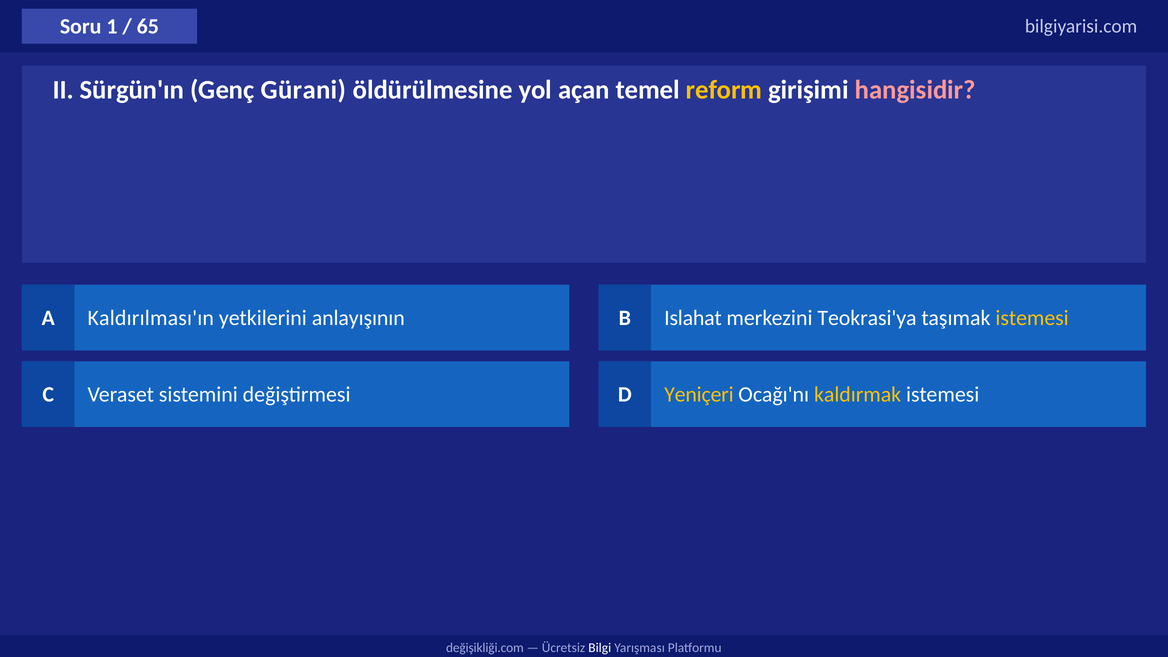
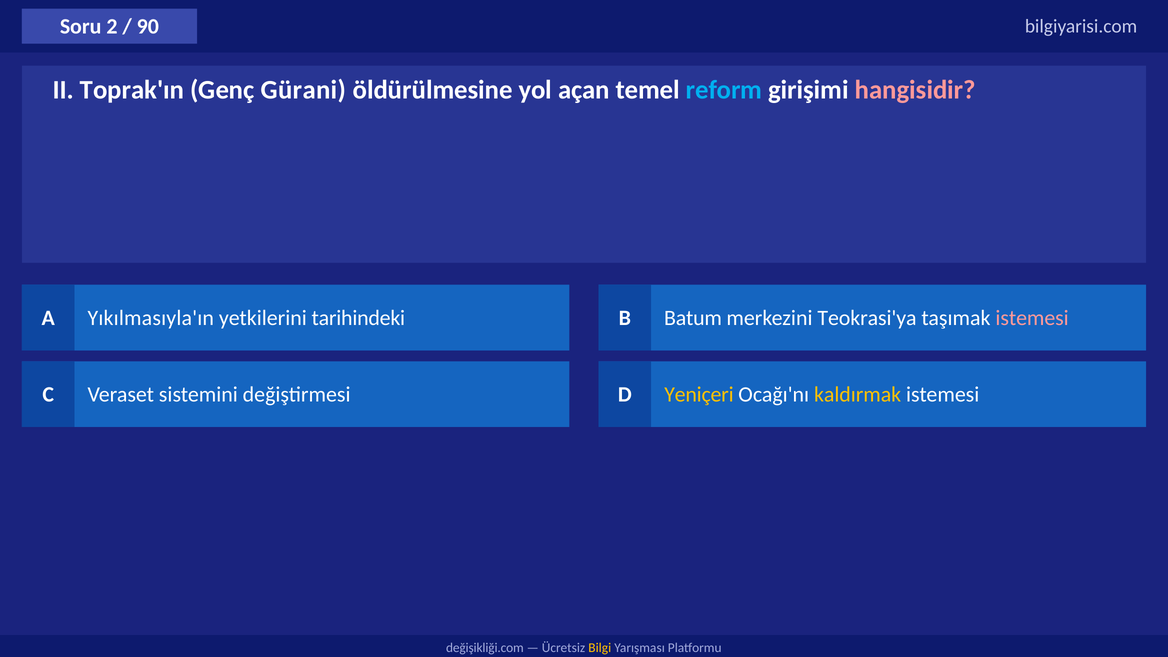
1: 1 -> 2
65: 65 -> 90
Sürgün'ın: Sürgün'ın -> Toprak'ın
reform colour: yellow -> light blue
Kaldırılması'ın: Kaldırılması'ın -> Yıkılmasıyla'ın
anlayışının: anlayışının -> tarihindeki
Islahat: Islahat -> Batum
istemesi at (1032, 318) colour: yellow -> pink
Bilgi colour: white -> yellow
